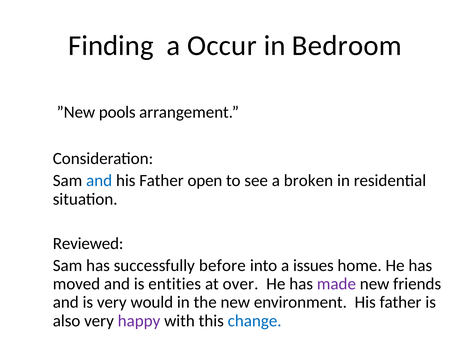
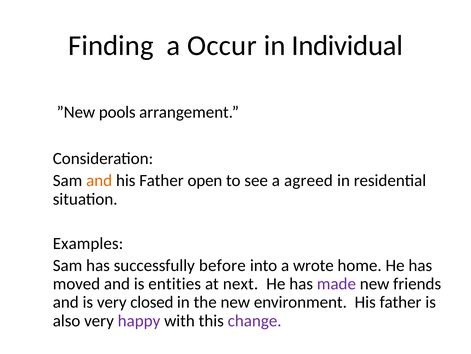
Bedroom: Bedroom -> Individual
and at (99, 180) colour: blue -> orange
broken: broken -> agreed
Reviewed: Reviewed -> Examples
issues: issues -> wrote
over: over -> next
would: would -> closed
change colour: blue -> purple
